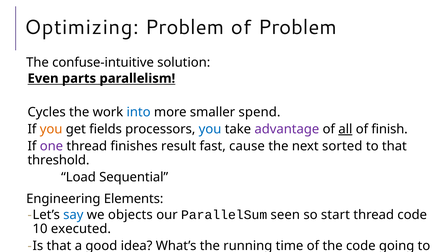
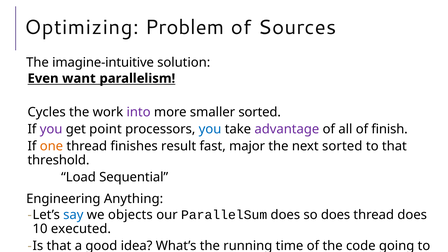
of Problem: Problem -> Sources
confuse-intuitive: confuse-intuitive -> imagine-intuitive
parts: parts -> want
into colour: blue -> purple
smaller spend: spend -> sorted
you at (51, 129) colour: orange -> purple
fields: fields -> point
all underline: present -> none
one colour: purple -> orange
cause: cause -> major
Elements: Elements -> Anything
ParallelSum seen: seen -> does
so start: start -> does
thread code: code -> does
